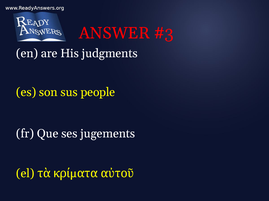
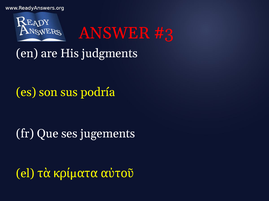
people: people -> podría
